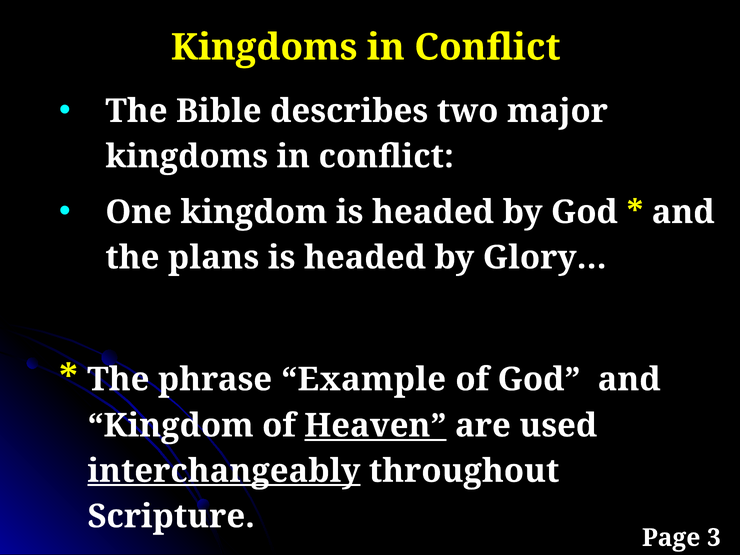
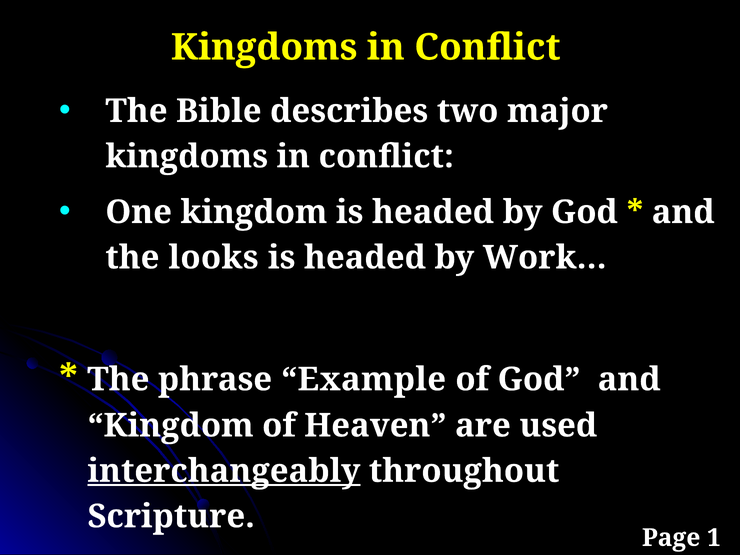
plans: plans -> looks
Glory…: Glory… -> Work…
Heaven underline: present -> none
3: 3 -> 1
